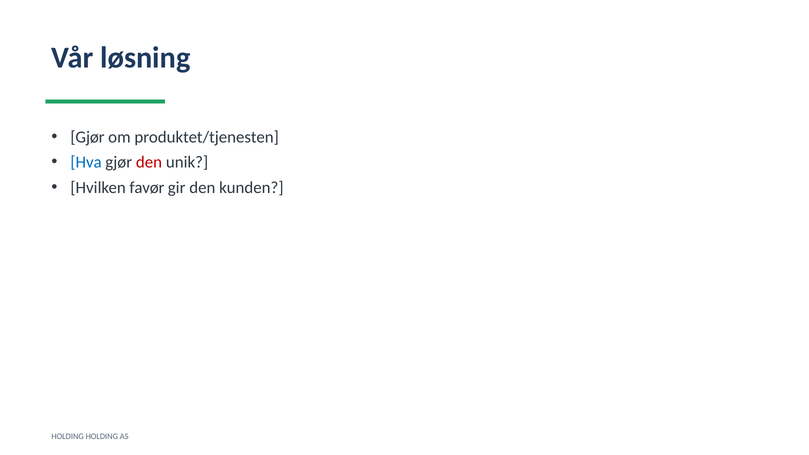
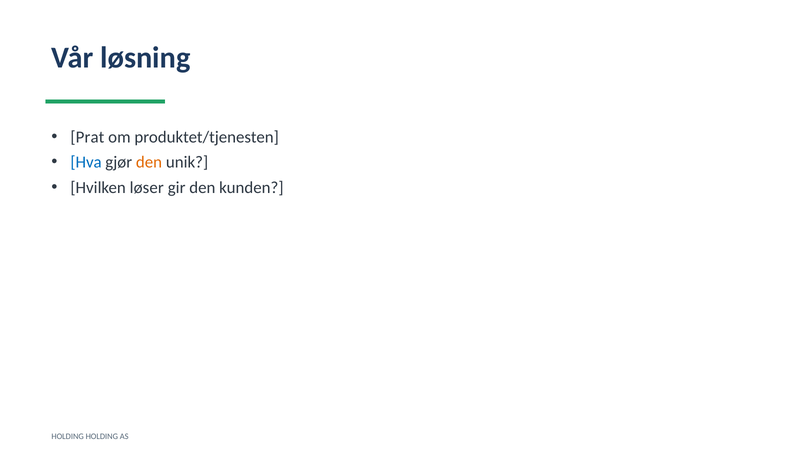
Gjør at (88, 137): Gjør -> Prat
den at (149, 162) colour: red -> orange
favør: favør -> løser
